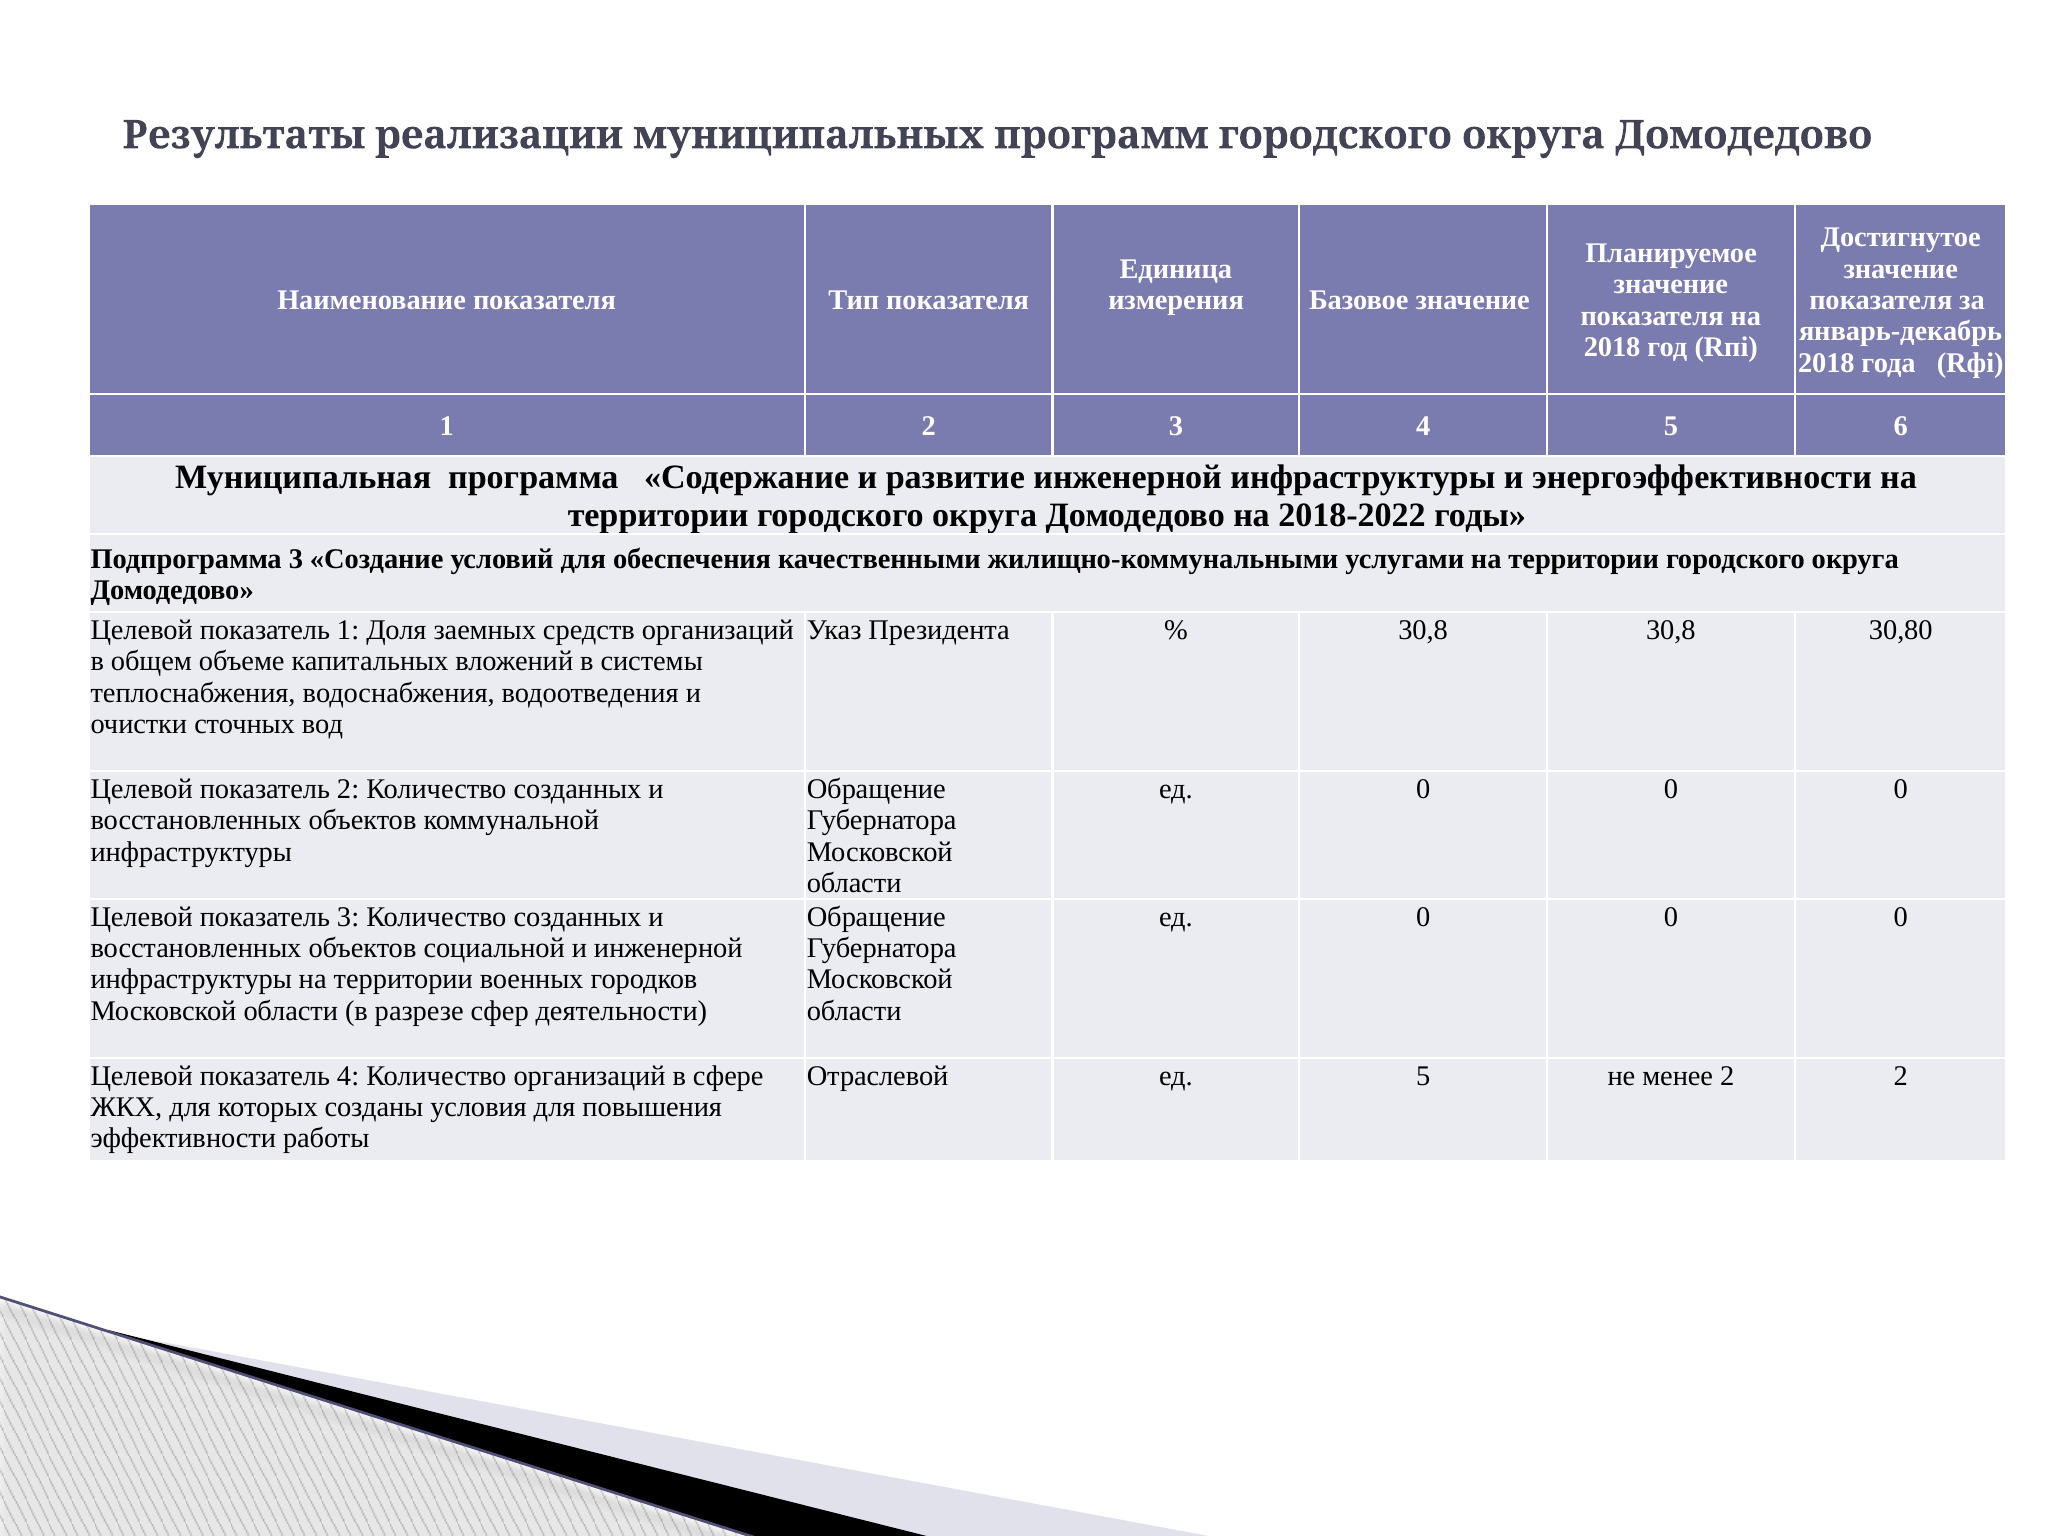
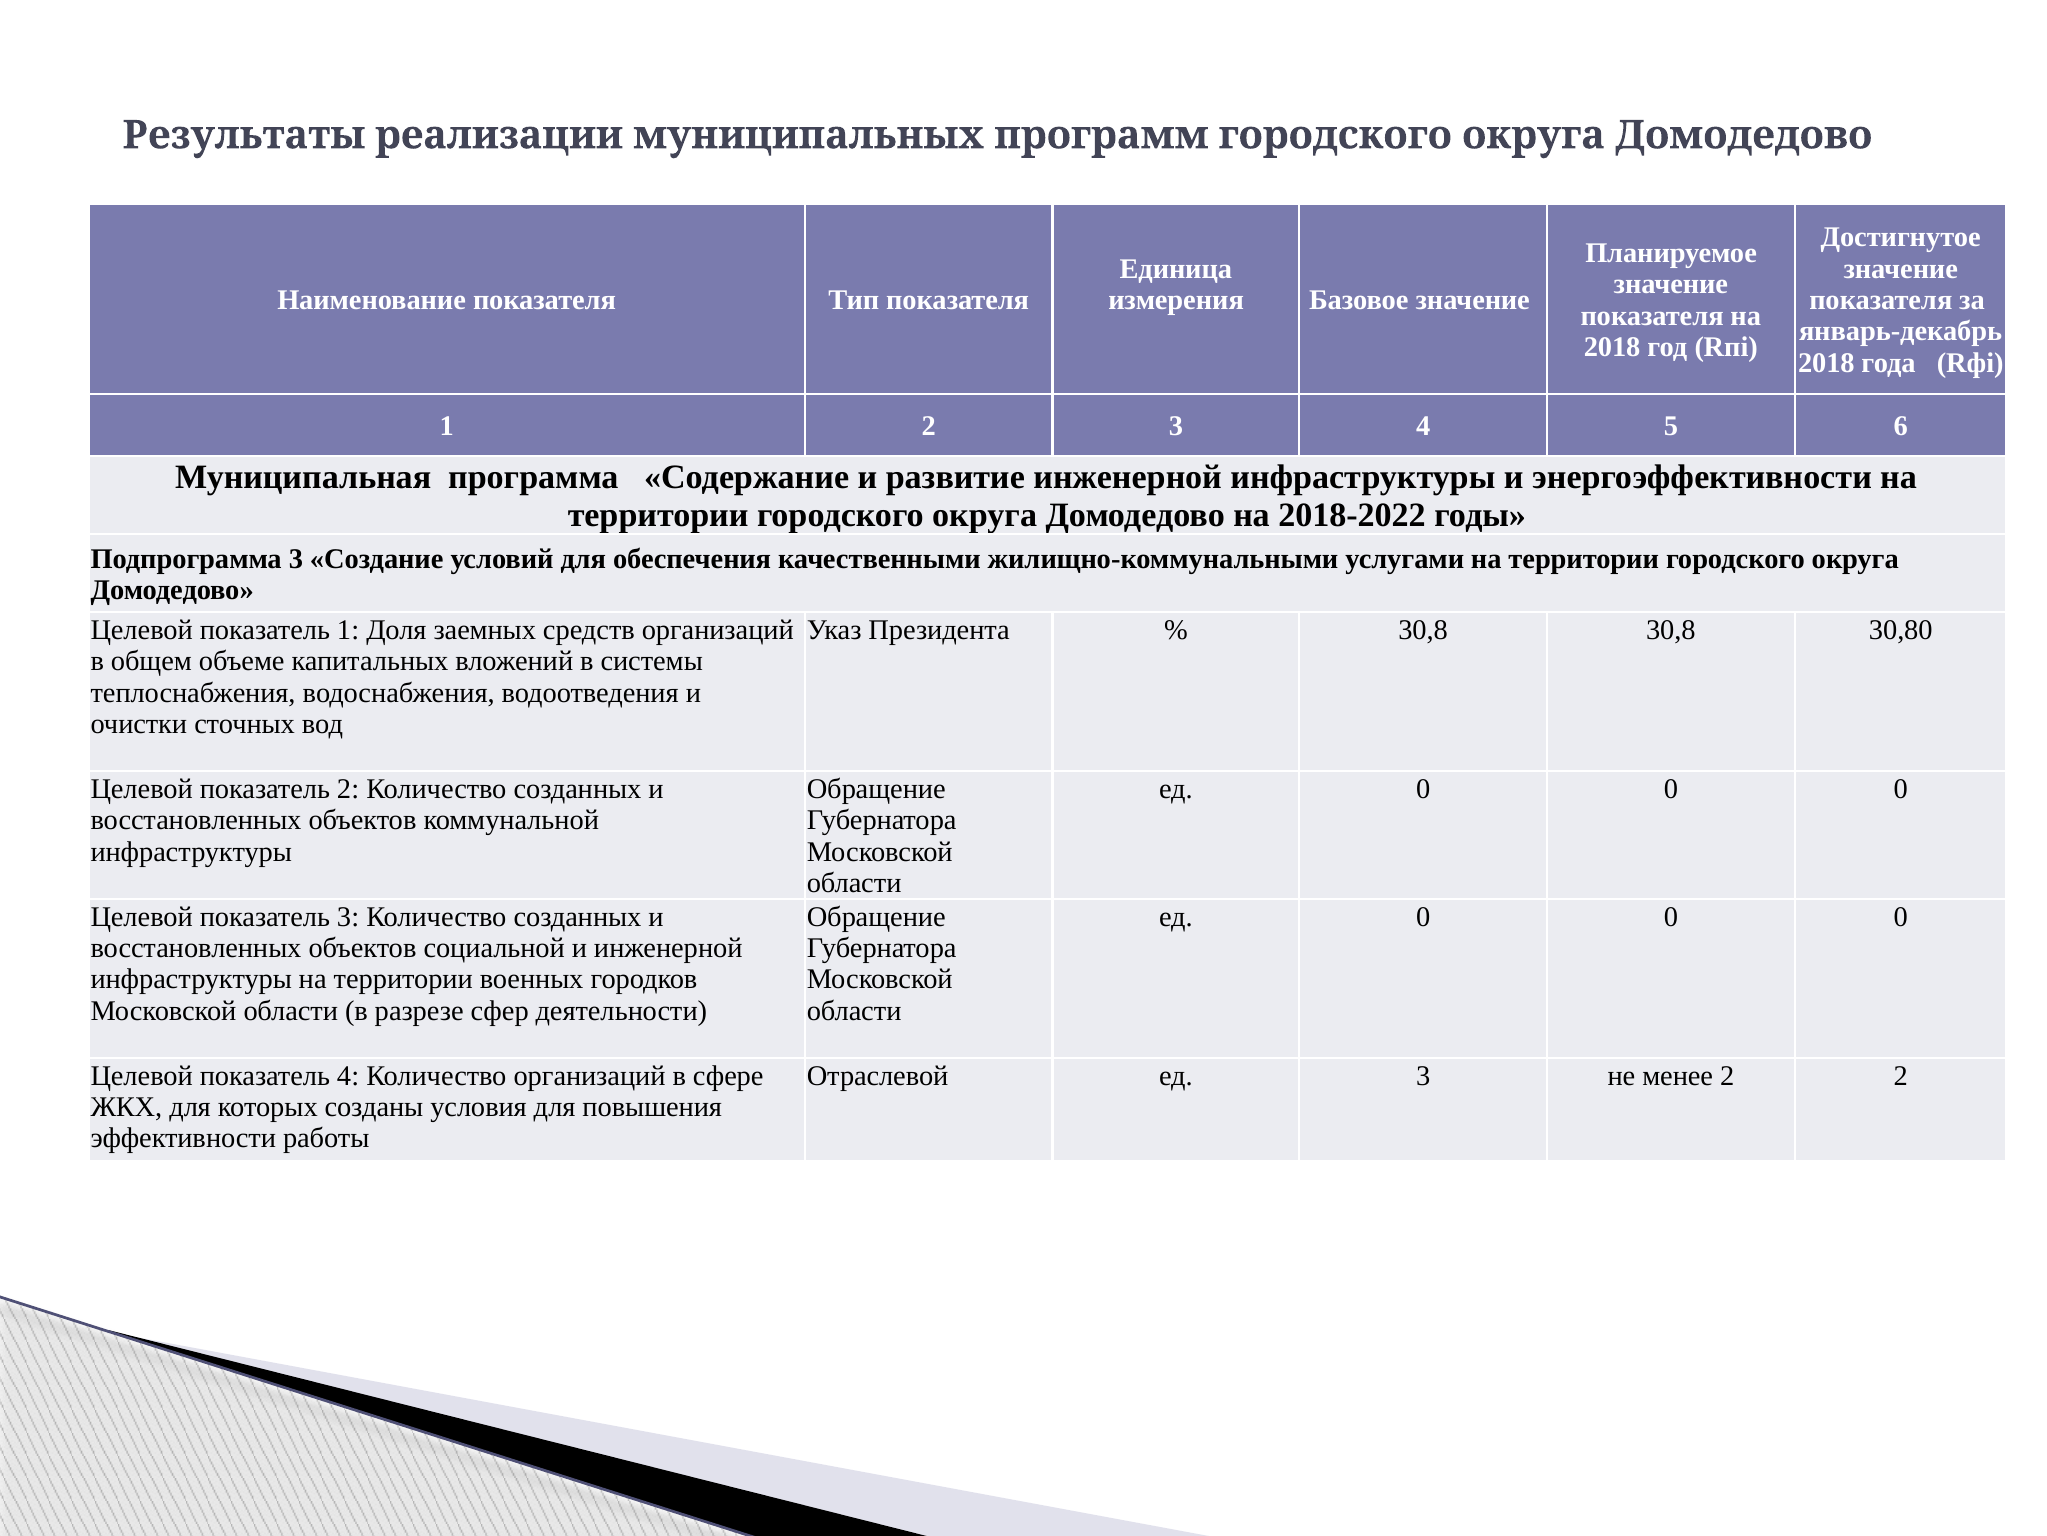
ед 5: 5 -> 3
